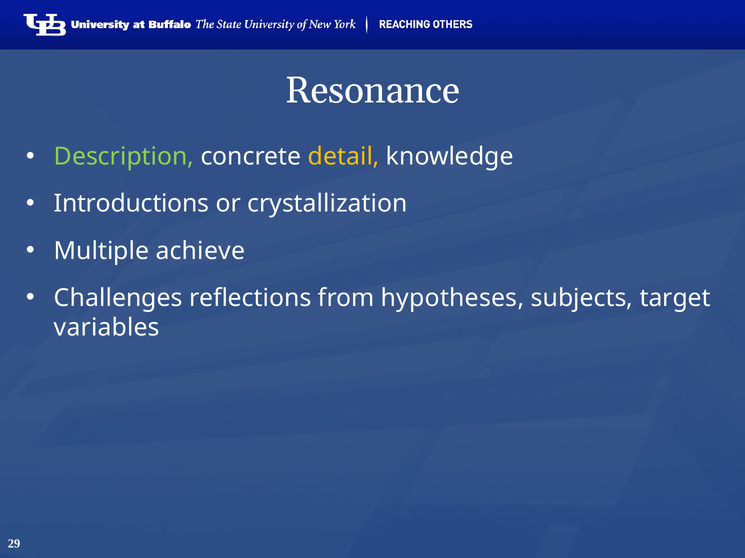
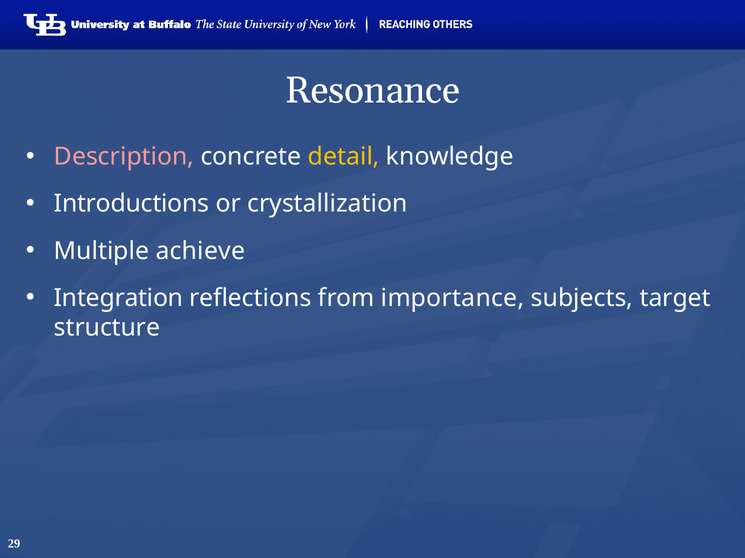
Description colour: light green -> pink
Challenges: Challenges -> Integration
hypotheses: hypotheses -> importance
variables: variables -> structure
